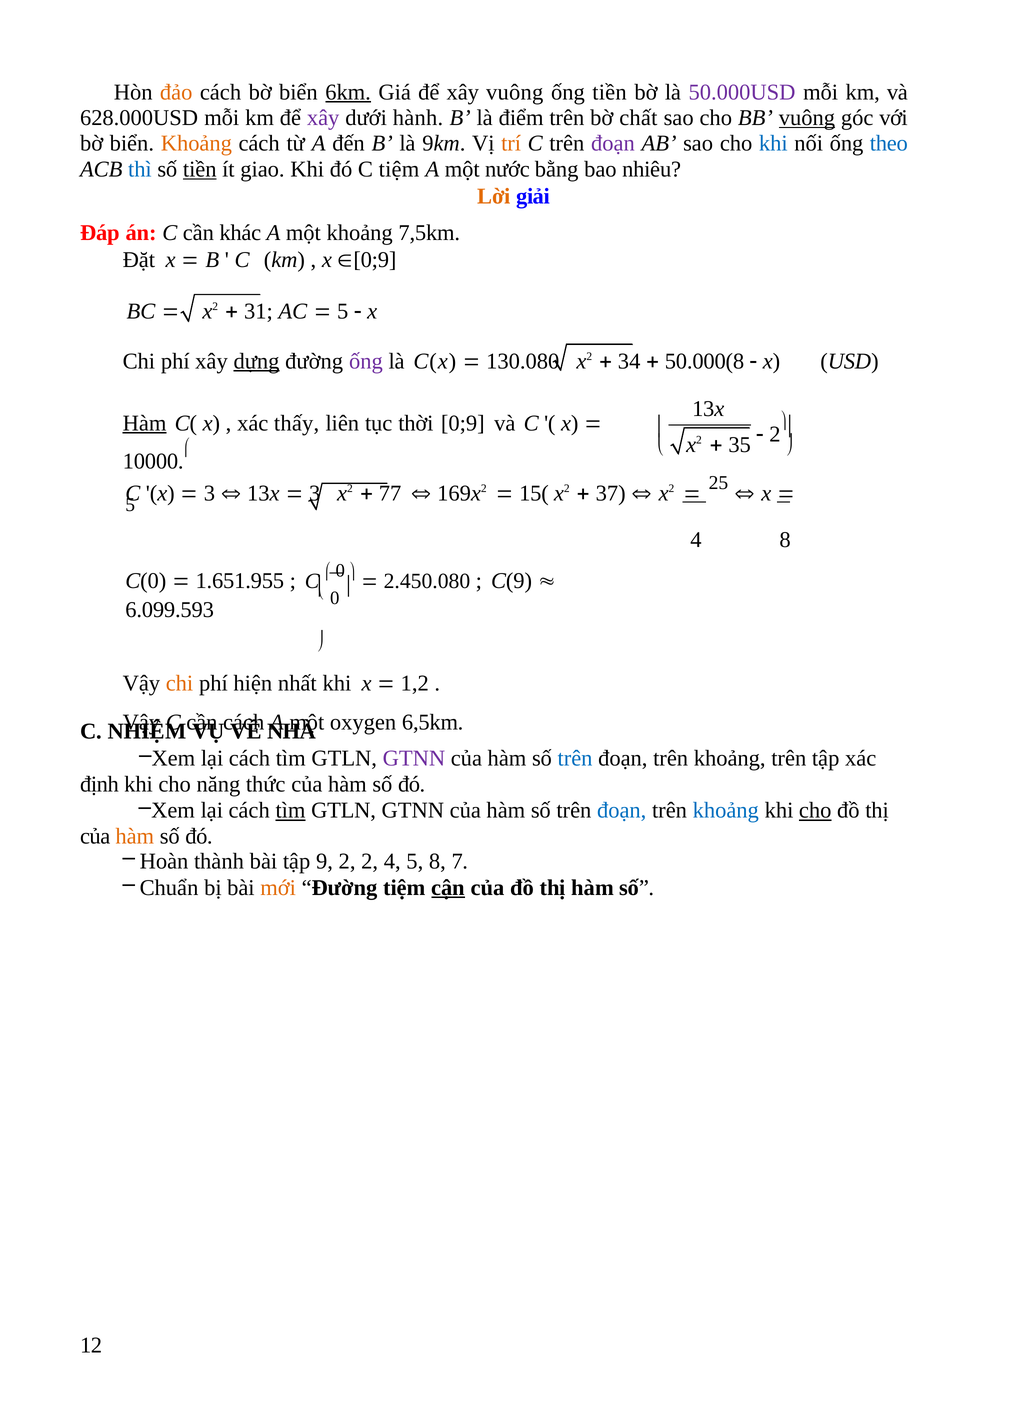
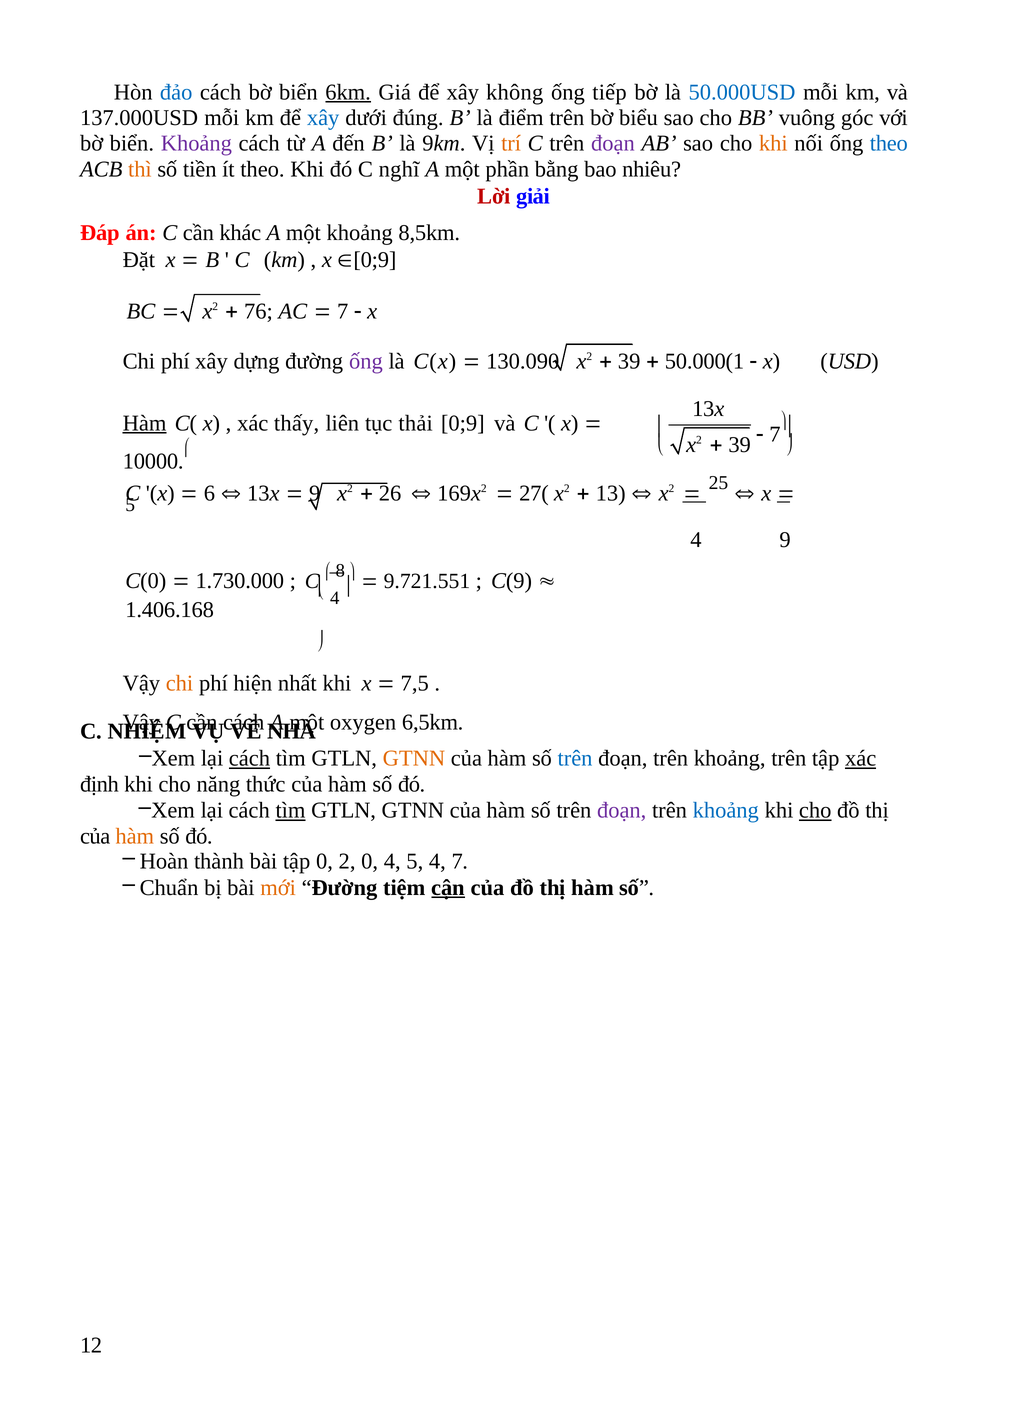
đảo colour: orange -> blue
xây vuông: vuông -> không
ống tiền: tiền -> tiếp
50.000USD colour: purple -> blue
628.000USD: 628.000USD -> 137.000USD
xây at (323, 118) colour: purple -> blue
hành: hành -> đúng
chất: chất -> biểu
vuông at (807, 118) underline: present -> none
Khoảng at (196, 143) colour: orange -> purple
khi at (773, 143) colour: blue -> orange
thì colour: blue -> orange
tiền at (200, 169) underline: present -> none
ít giao: giao -> theo
C tiệm: tiệm -> nghĩ
nước: nước -> phần
Lời colour: orange -> red
7,5km: 7,5km -> 8,5km
31: 31 -> 76
5 at (343, 311): 5 -> 7
dựng underline: present -> none
130.080: 130.080 -> 130.090
34 at (629, 361): 34 -> 39
50.000(8: 50.000(8 -> 50.000(1
thời: thời -> thải
2 at (775, 434): 2 -> 7
35 at (740, 444): 35 -> 39
3 at (209, 493): 3 -> 6
3 at (315, 493): 3 -> 9
77: 77 -> 26
15(: 15( -> 27(
37: 37 -> 13
4 8: 8 -> 9
1.651.955: 1.651.955 -> 1.730.000
0 at (340, 570): 0 -> 8
2.450.080: 2.450.080 -> 9.721.551
0 at (335, 598): 0 -> 4
6.099.593: 6.099.593 -> 1.406.168
1,2: 1,2 -> 7,5
cách at (249, 758) underline: none -> present
GTNN at (414, 758) colour: purple -> orange
xác at (861, 758) underline: none -> present
đoạn at (622, 810) colour: blue -> purple
tập 9: 9 -> 0
2 2: 2 -> 0
4 5 8: 8 -> 4
